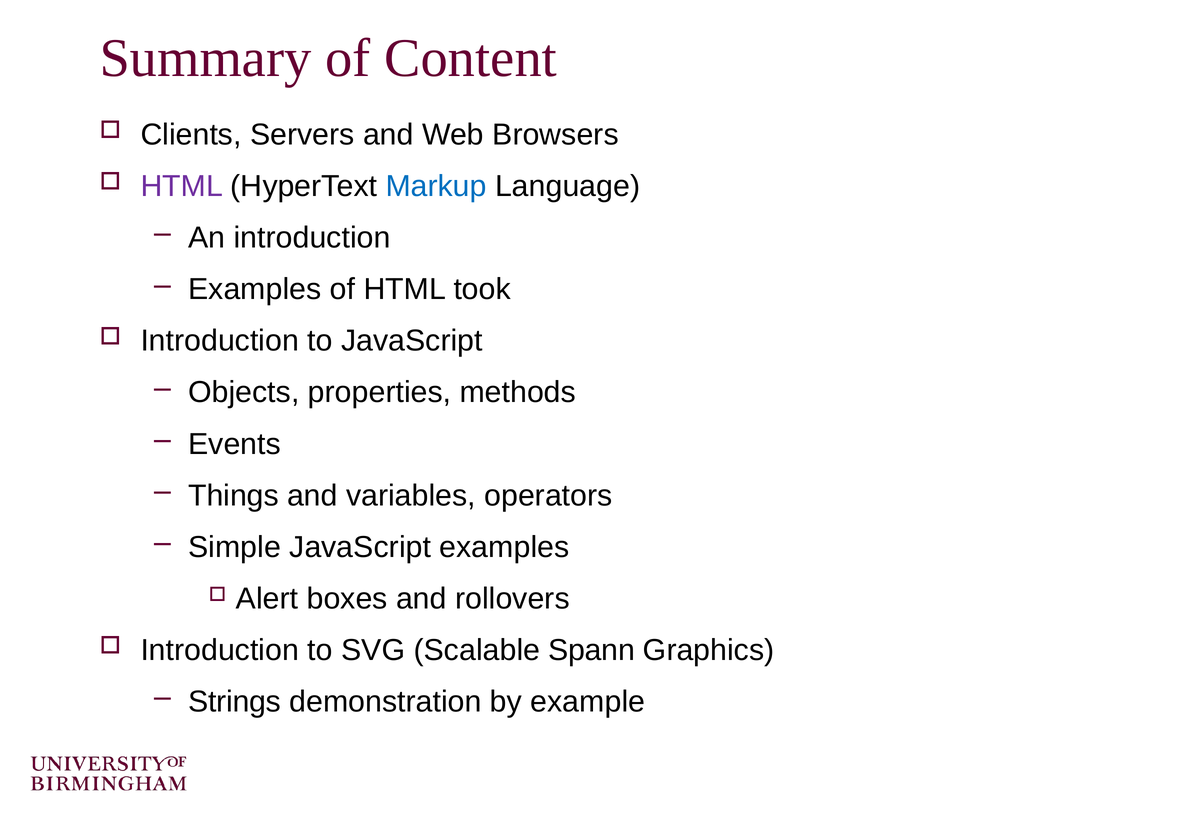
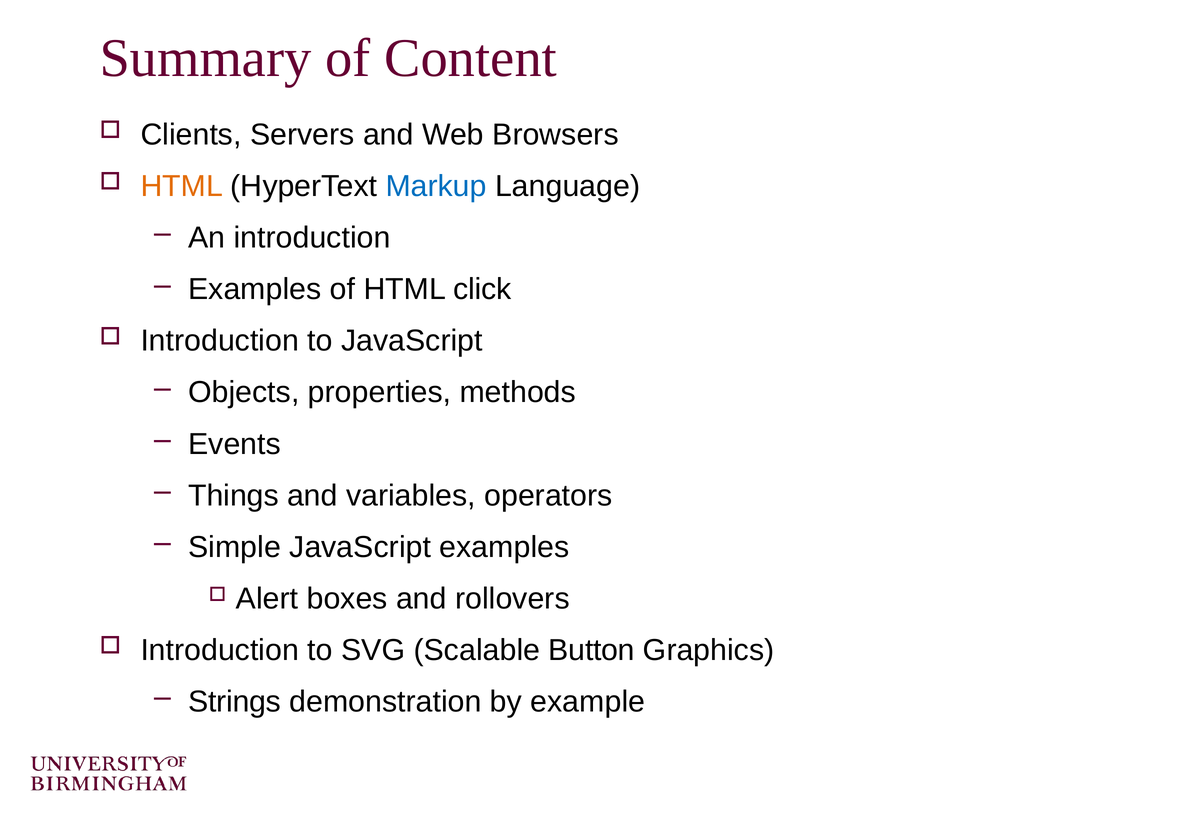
HTML at (182, 186) colour: purple -> orange
took: took -> click
Spann: Spann -> Button
